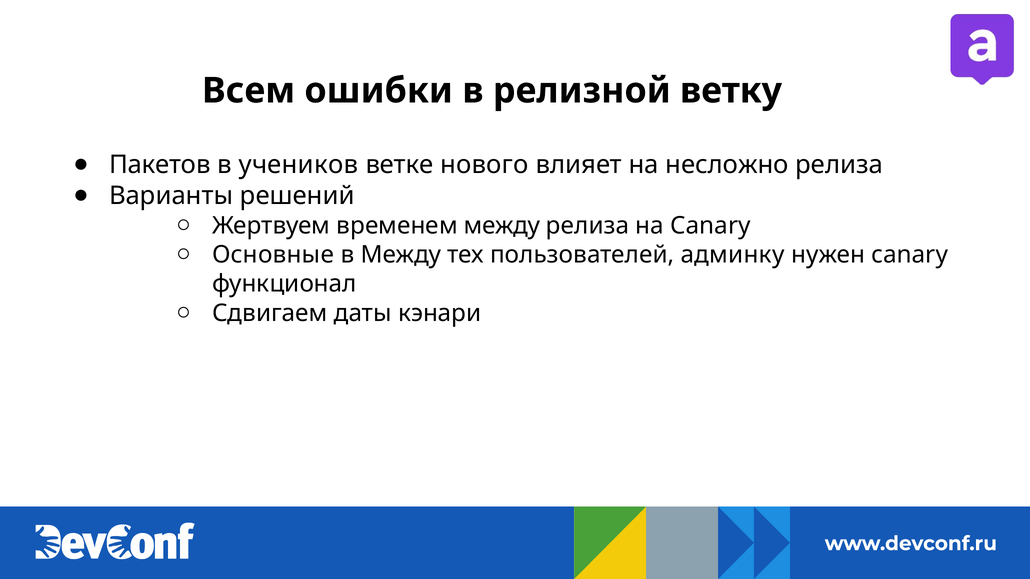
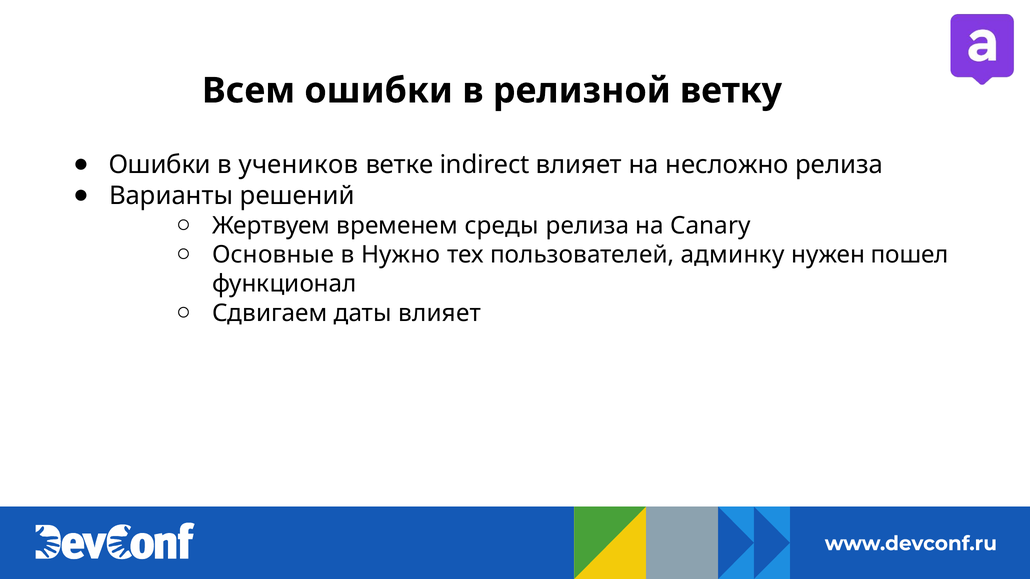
Пакетов at (160, 165): Пакетов -> Ошибки
нового: нового -> indirect
временем между: между -> среды
в Между: Между -> Нужно
нужен canary: canary -> пошел
даты кэнари: кэнари -> влияет
